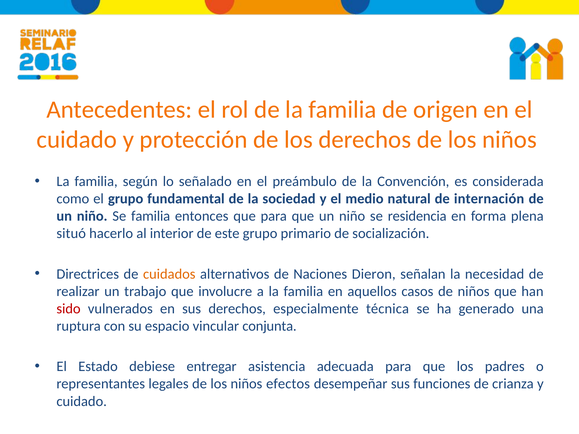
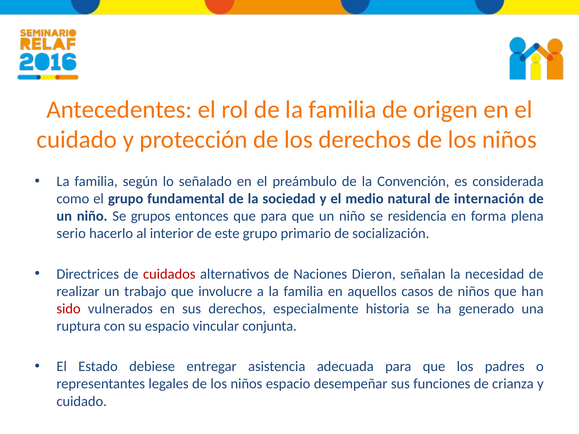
Se familia: familia -> grupos
situó: situó -> serio
cuidados colour: orange -> red
técnica: técnica -> historia
niños efectos: efectos -> espacio
